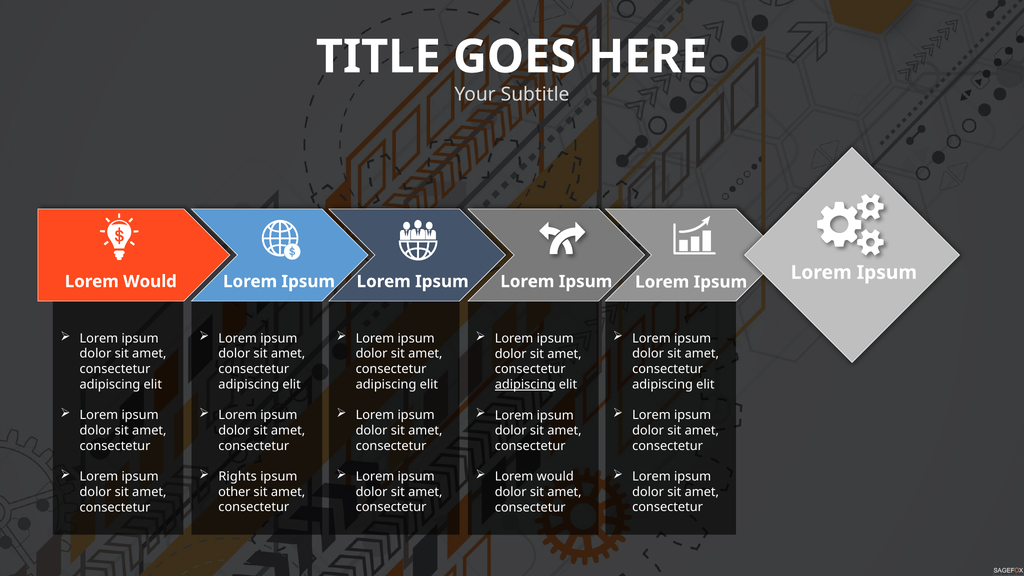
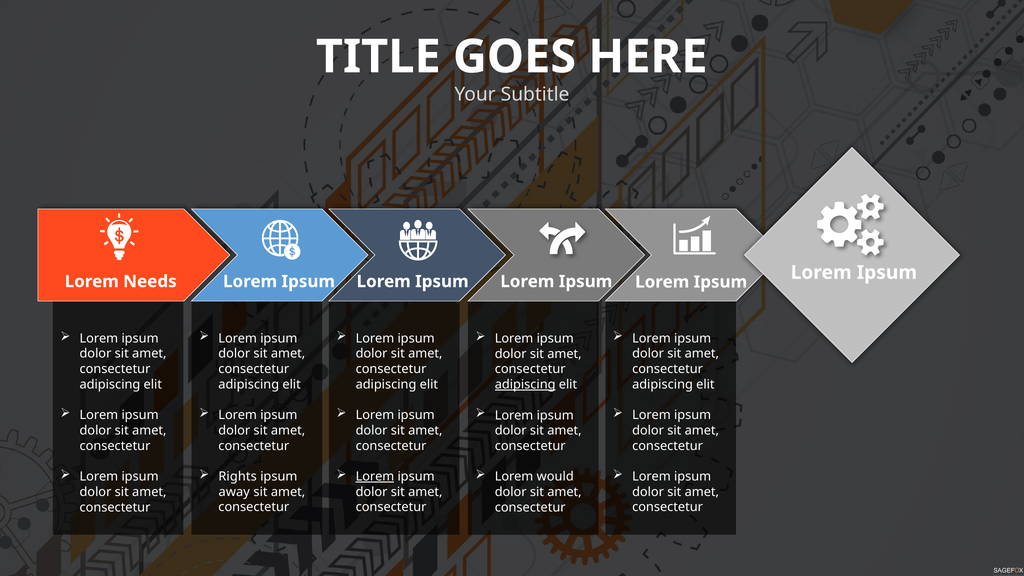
Would at (150, 282): Would -> Needs
Lorem at (375, 477) underline: none -> present
other: other -> away
